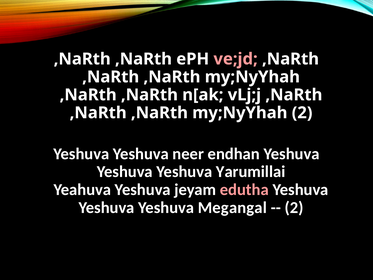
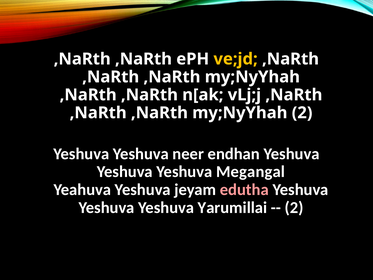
ve;jd colour: pink -> yellow
Yarumillai: Yarumillai -> Megangal
Megangal: Megangal -> Yarumillai
